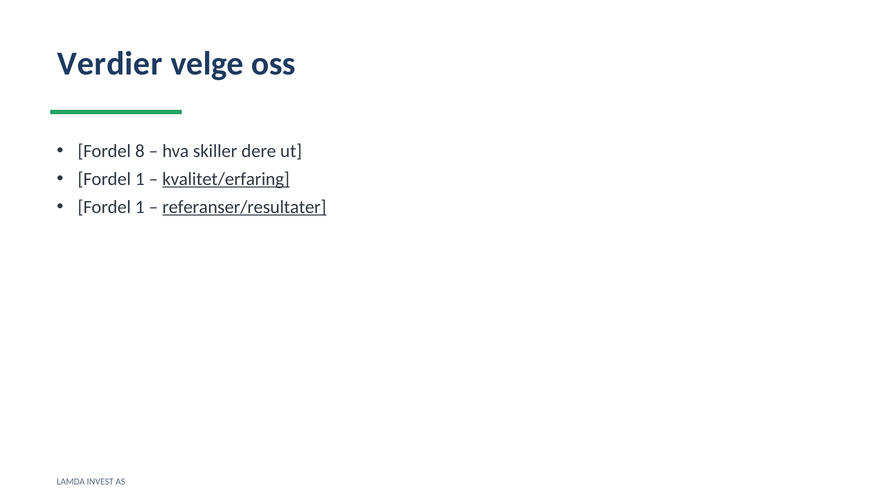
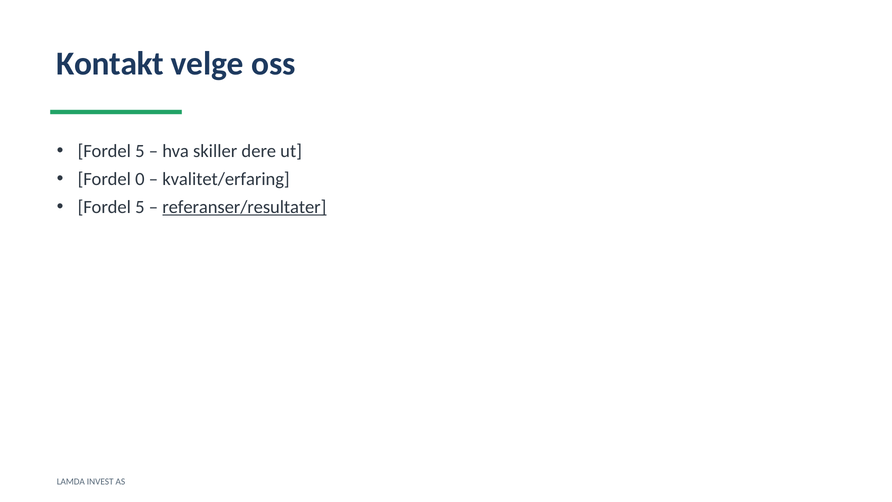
Verdier: Verdier -> Kontakt
8 at (140, 151): 8 -> 5
1 at (140, 179): 1 -> 0
kvalitet/erfaring underline: present -> none
1 at (140, 207): 1 -> 5
